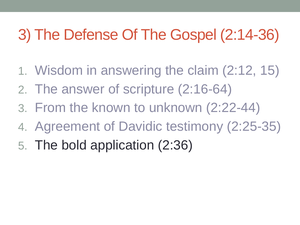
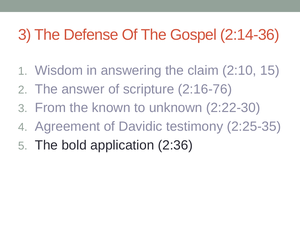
2:12: 2:12 -> 2:10
2:16-64: 2:16-64 -> 2:16-76
2:22-44: 2:22-44 -> 2:22-30
